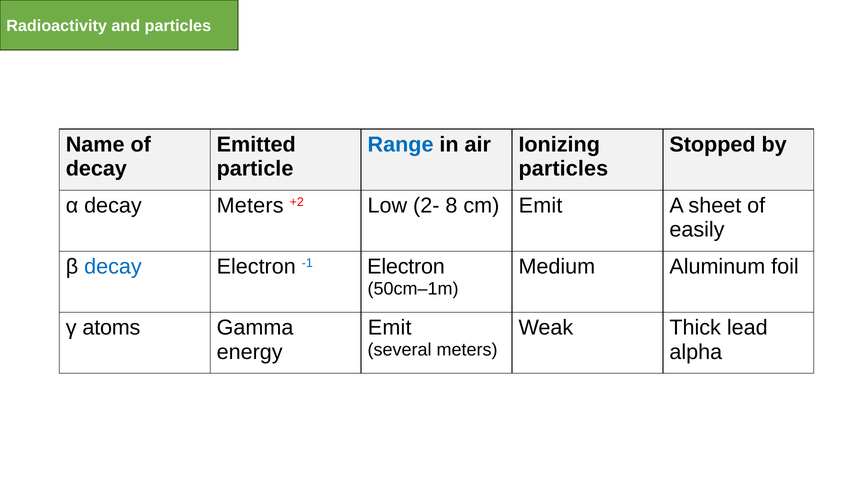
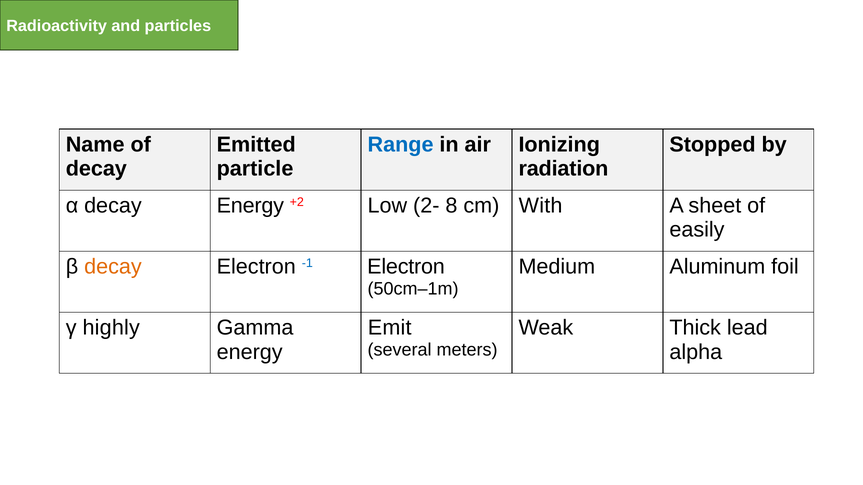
particles at (563, 169): particles -> radiation
decay Meters: Meters -> Energy
cm Emit: Emit -> With
decay at (113, 267) colour: blue -> orange
atoms: atoms -> highly
